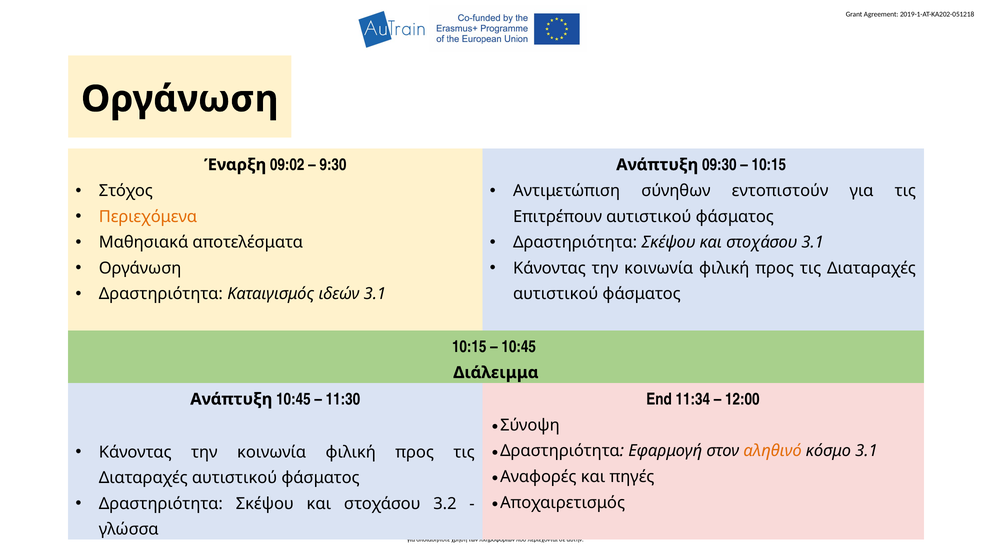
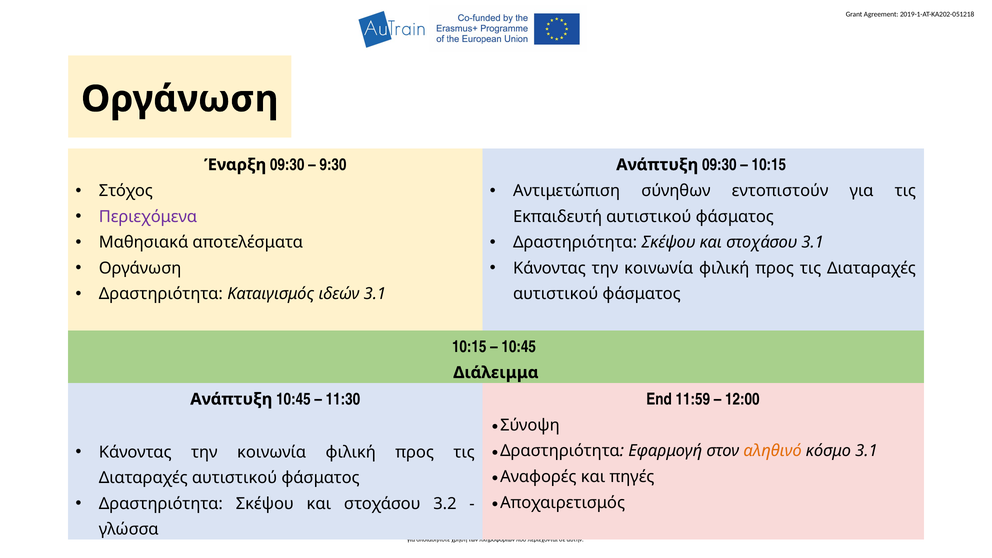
Έναρξη 09:02: 09:02 -> 09:30
Περιεχόμενα colour: orange -> purple
Επιτρέπουν: Επιτρέπουν -> Εκπαιδευτή
11:34: 11:34 -> 11:59
